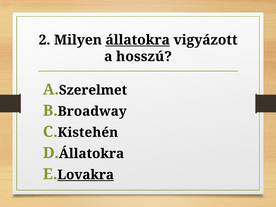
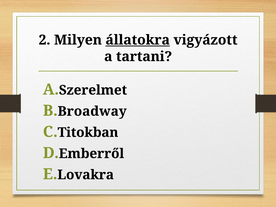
hosszú: hosszú -> tartani
Kistehén: Kistehén -> Titokban
Állatokra at (91, 154): Állatokra -> Emberről
Lovakra underline: present -> none
